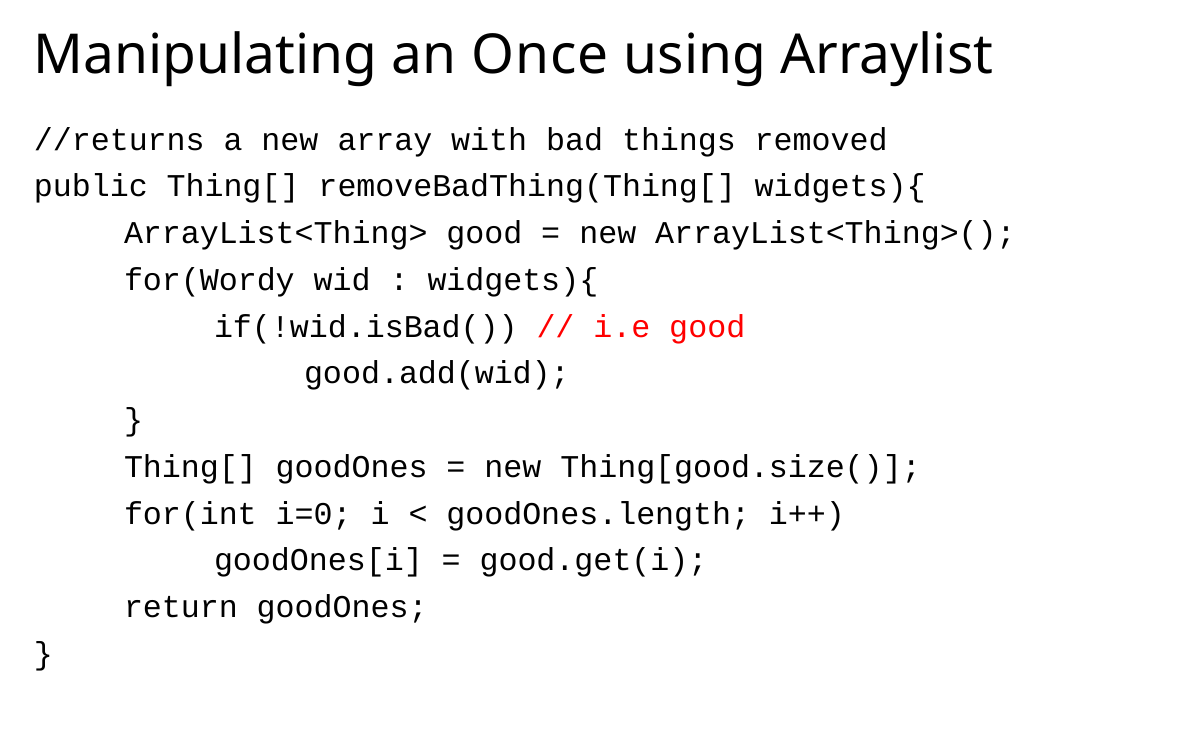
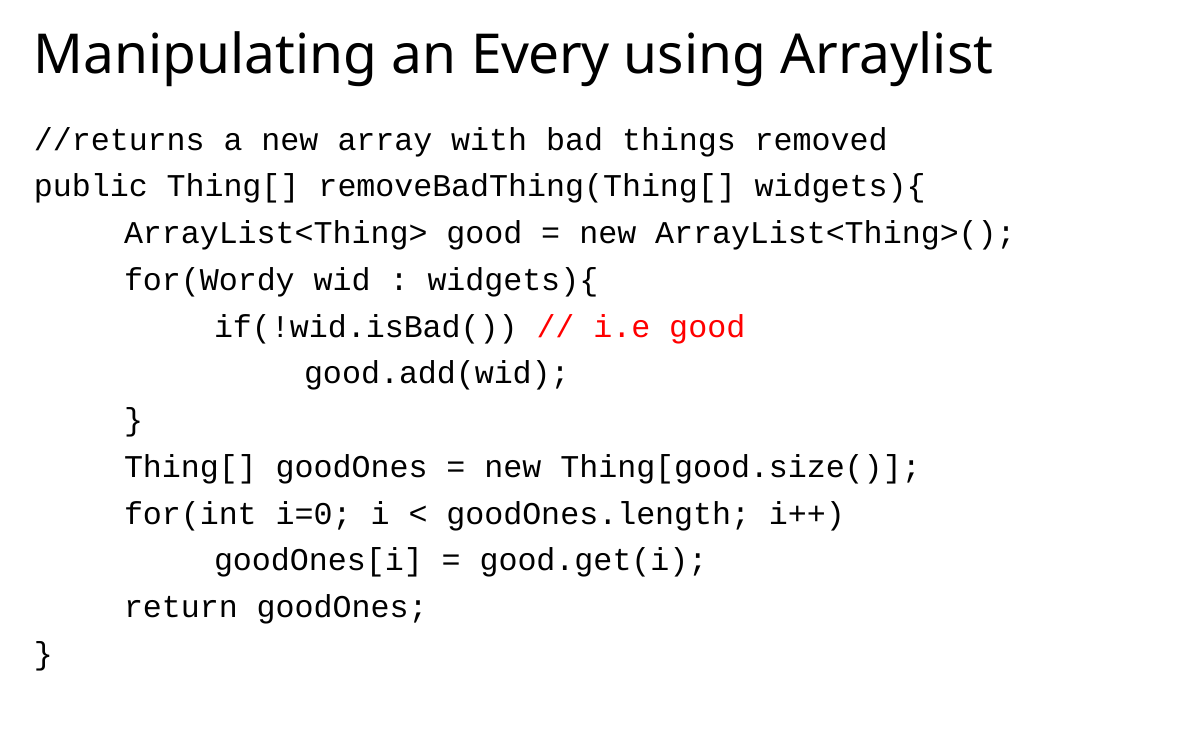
Once: Once -> Every
